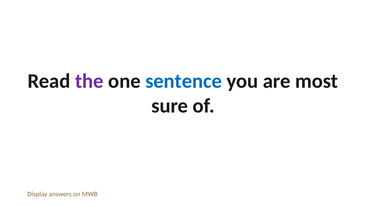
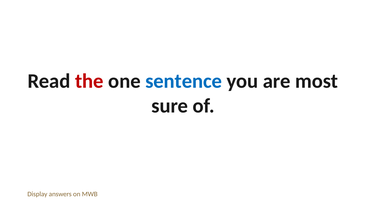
the colour: purple -> red
